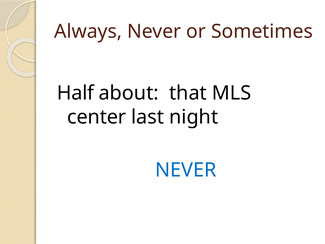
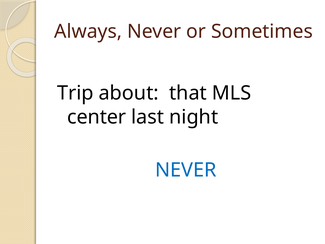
Half: Half -> Trip
